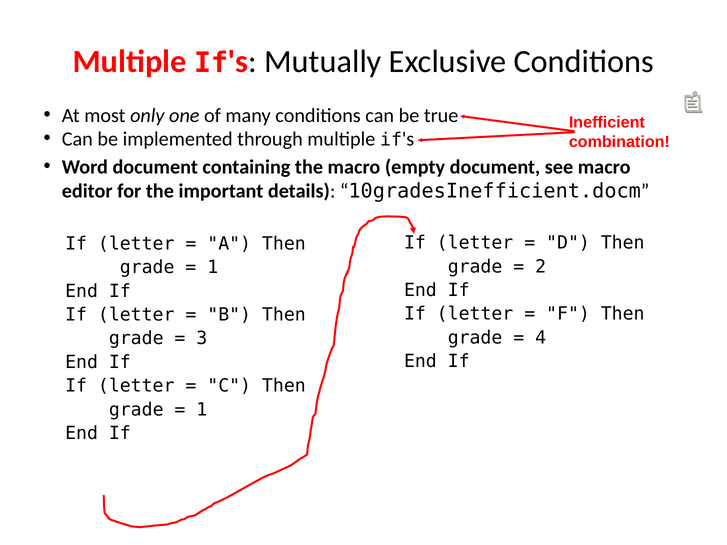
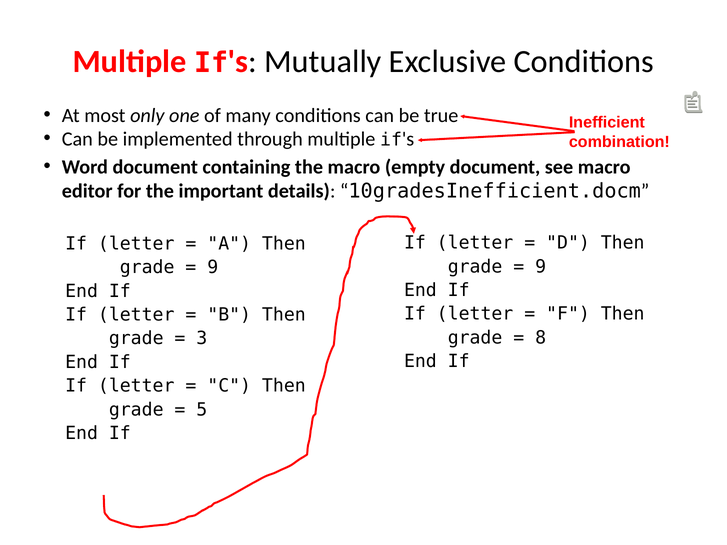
2 at (541, 267): 2 -> 9
1 at (213, 267): 1 -> 9
4: 4 -> 8
1 at (202, 410): 1 -> 5
